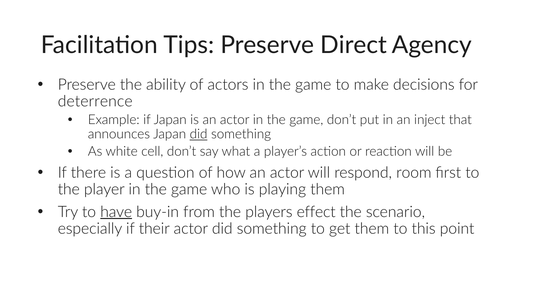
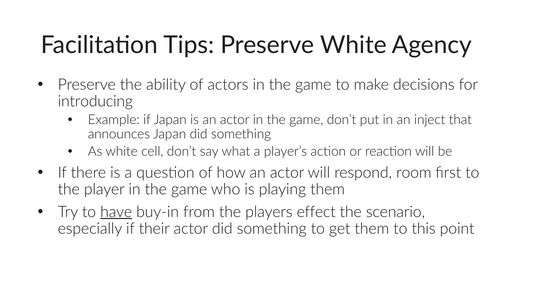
Preserve Direct: Direct -> White
deterrence: deterrence -> introducing
did at (199, 134) underline: present -> none
